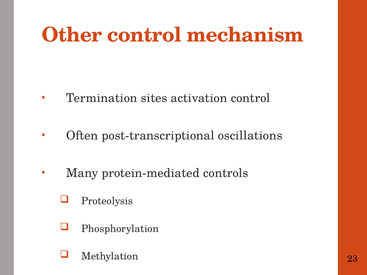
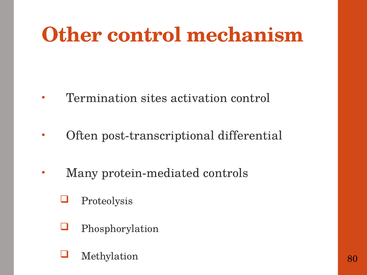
oscillations: oscillations -> differential
23: 23 -> 80
